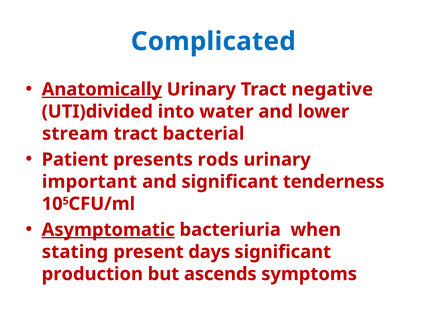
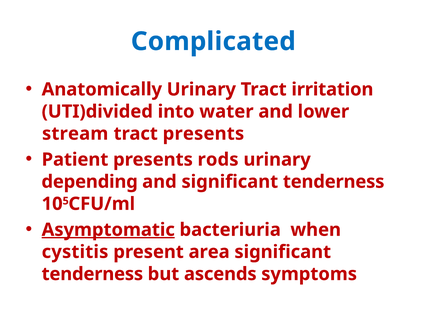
Anatomically underline: present -> none
negative: negative -> irritation
tract bacterial: bacterial -> presents
important: important -> depending
stating: stating -> cystitis
days: days -> area
production at (92, 273): production -> tenderness
